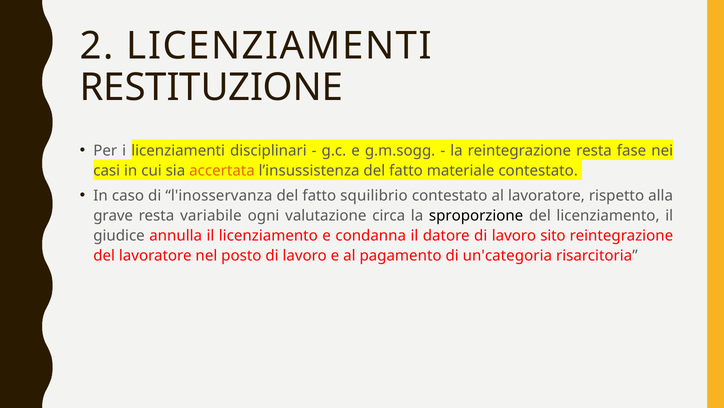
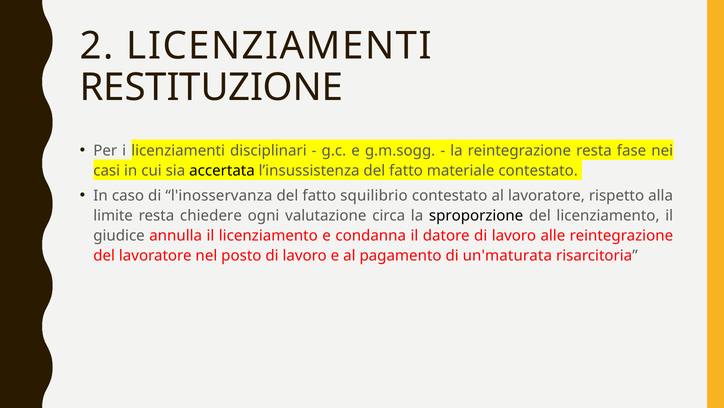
accertata colour: orange -> black
grave: grave -> limite
variabile: variabile -> chiedere
sito: sito -> alle
un'categoria: un'categoria -> un'maturata
